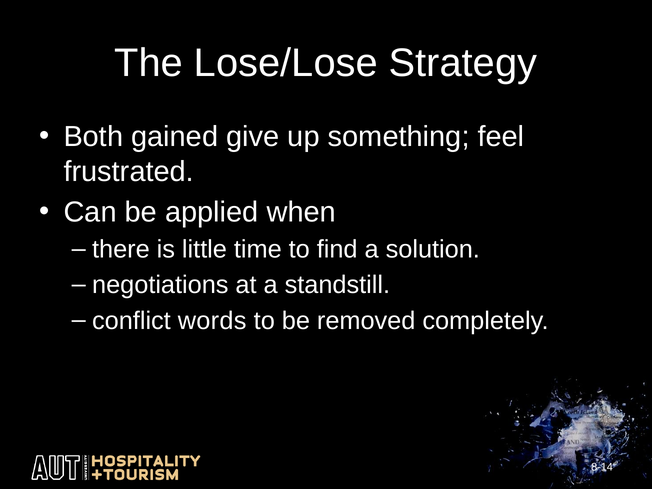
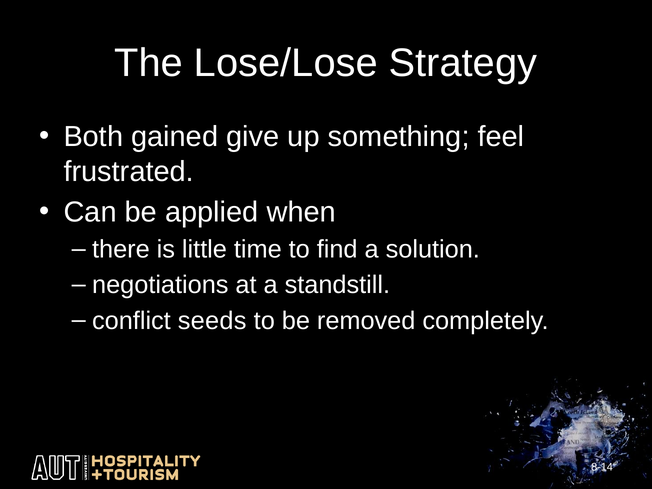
words: words -> seeds
